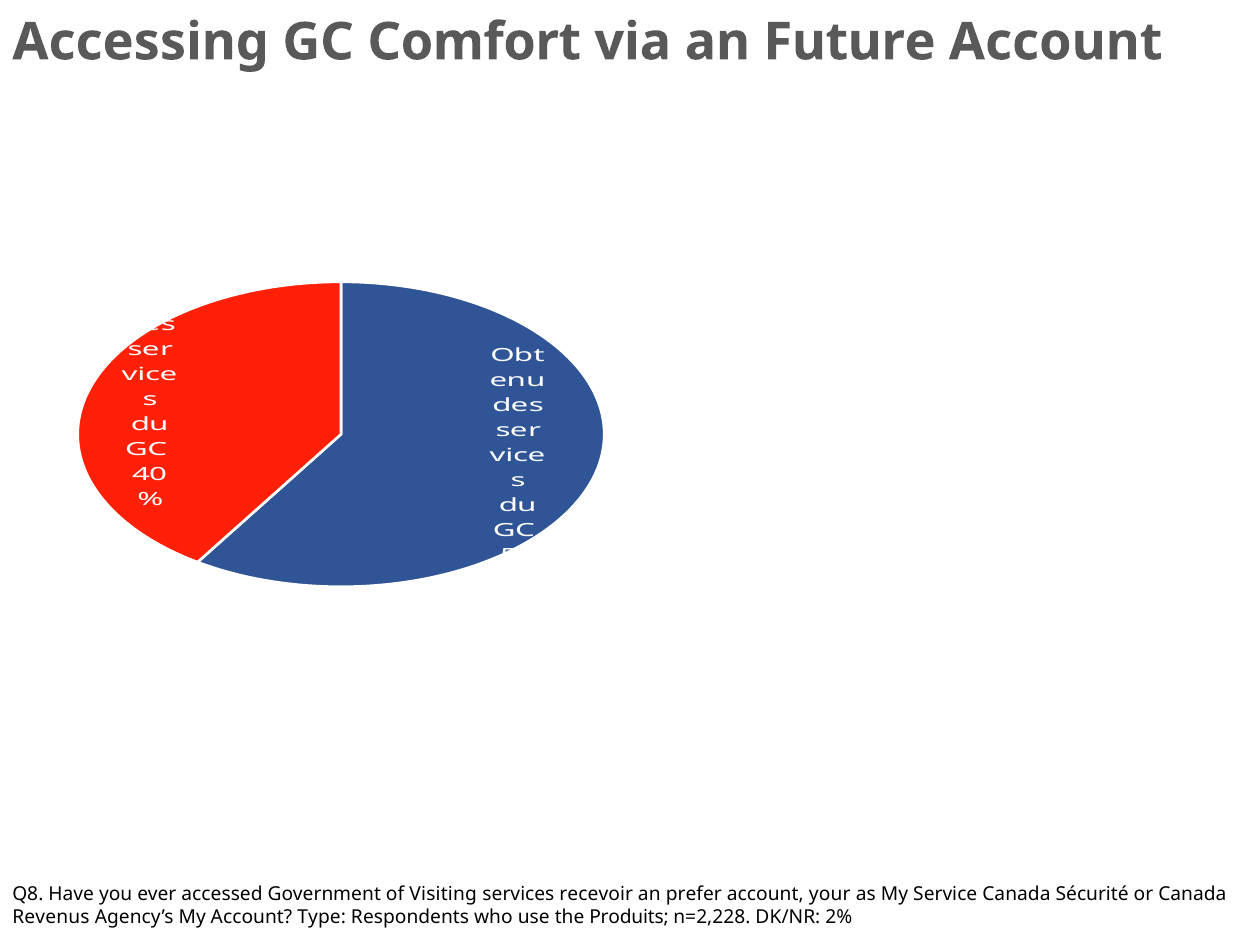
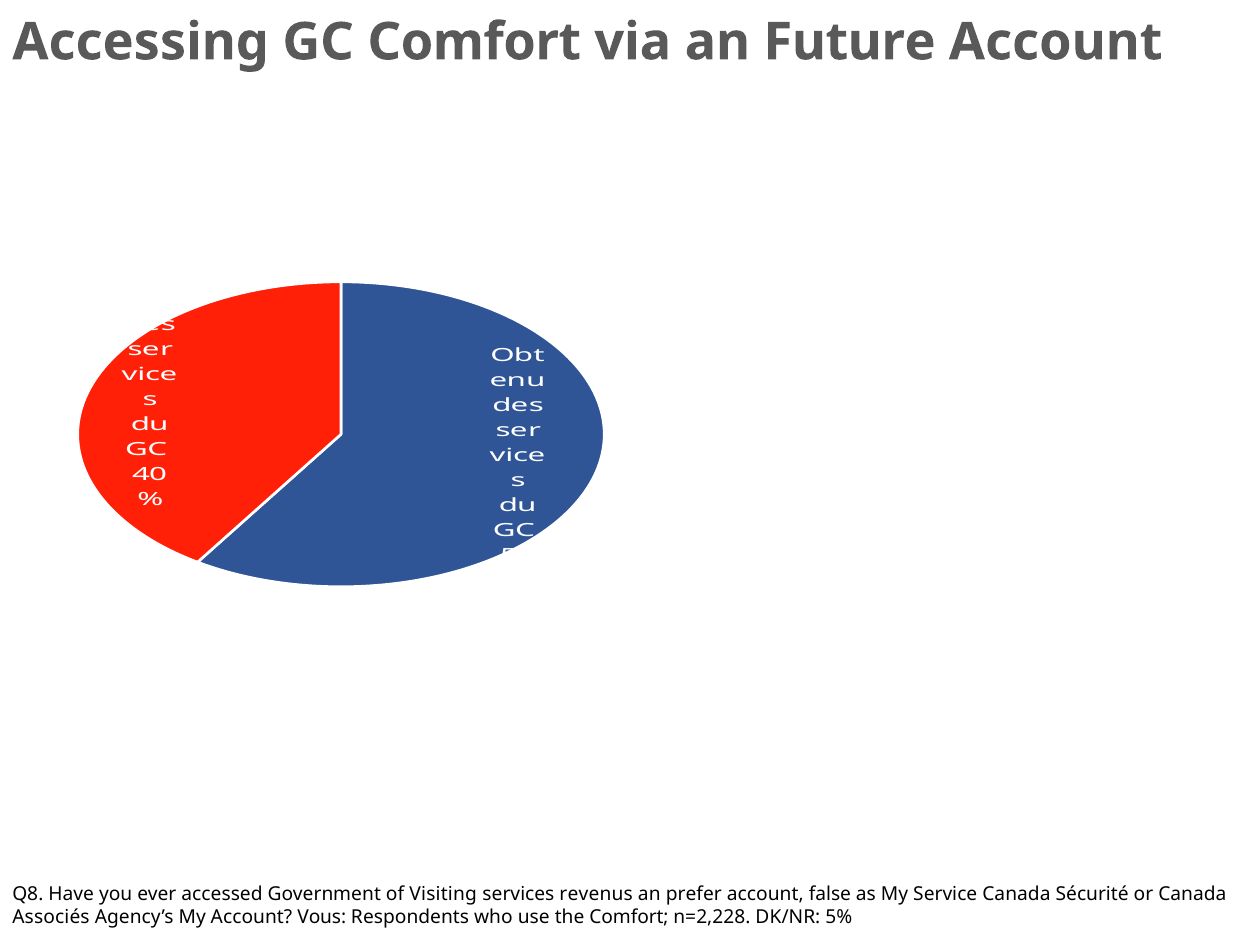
recevoir: recevoir -> revenus
your: your -> false
Revenus: Revenus -> Associés
Type: Type -> Vous
the Produits: Produits -> Comfort
2%: 2% -> 5%
